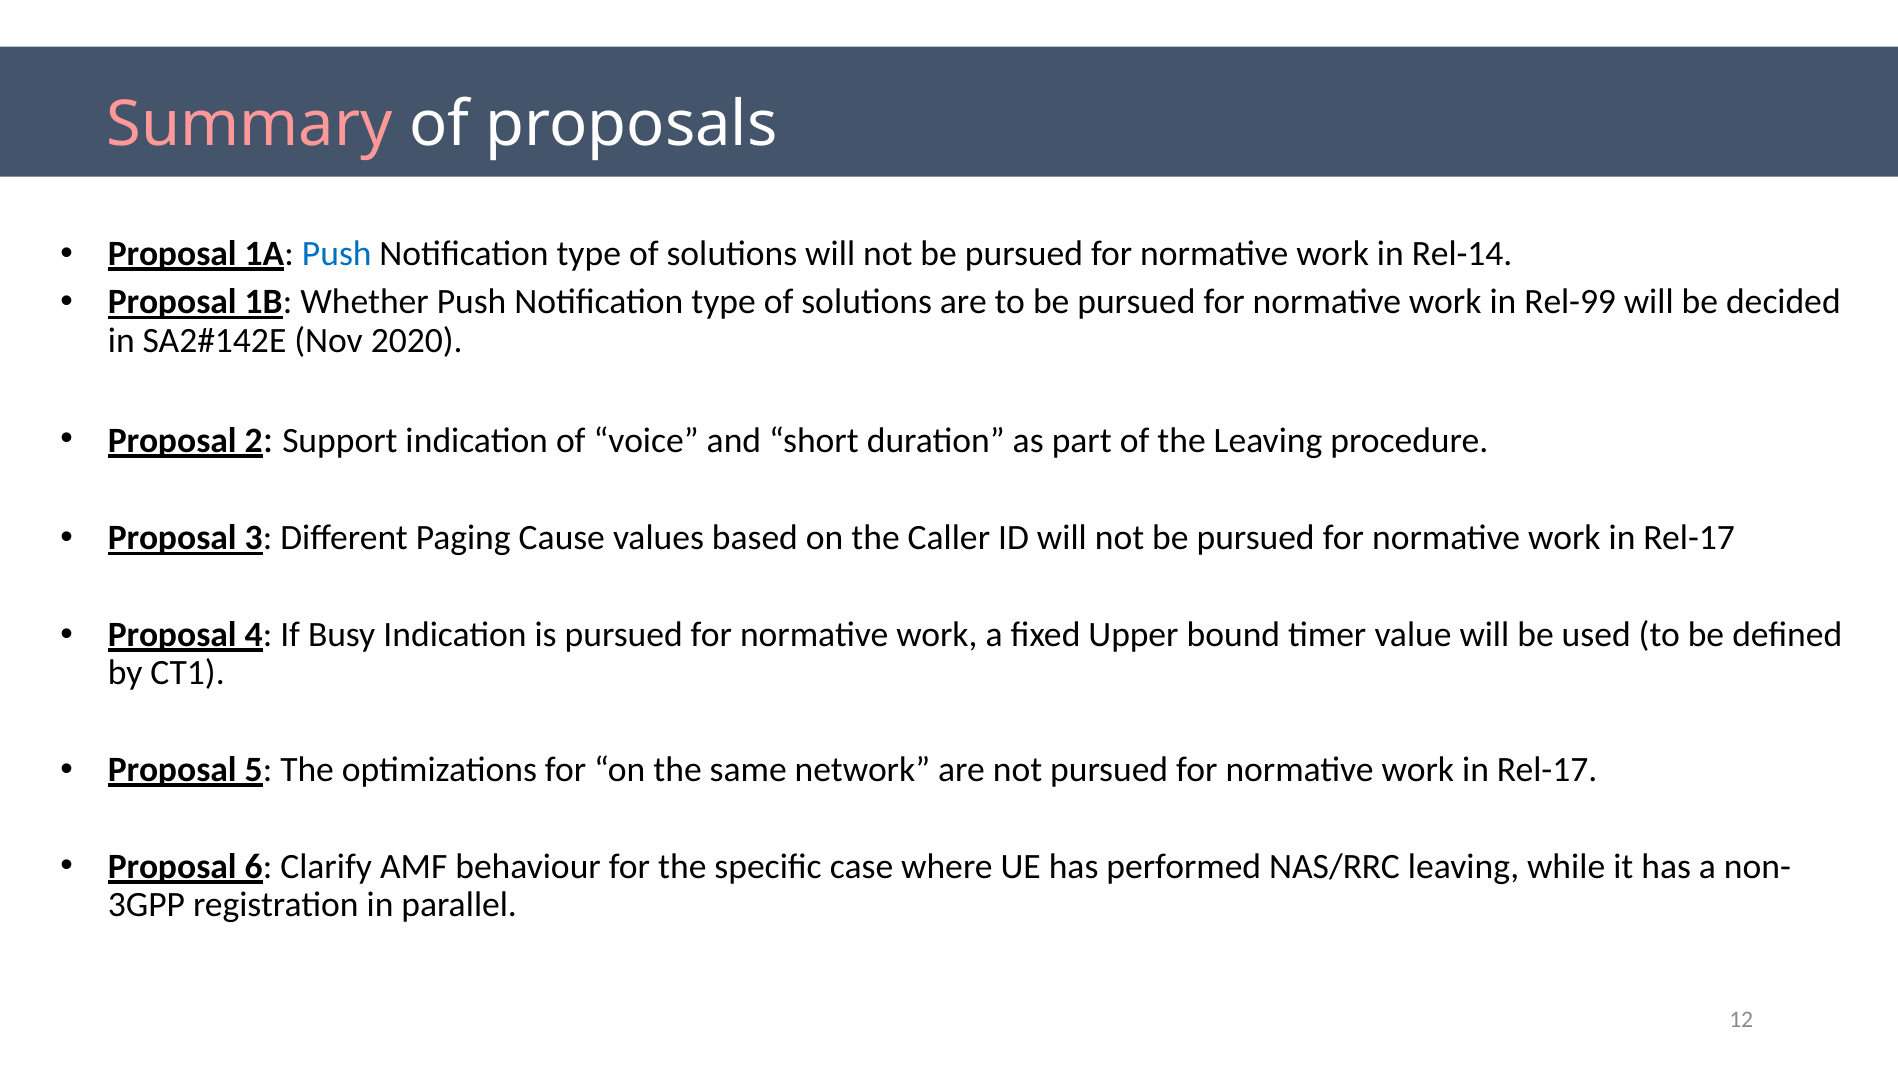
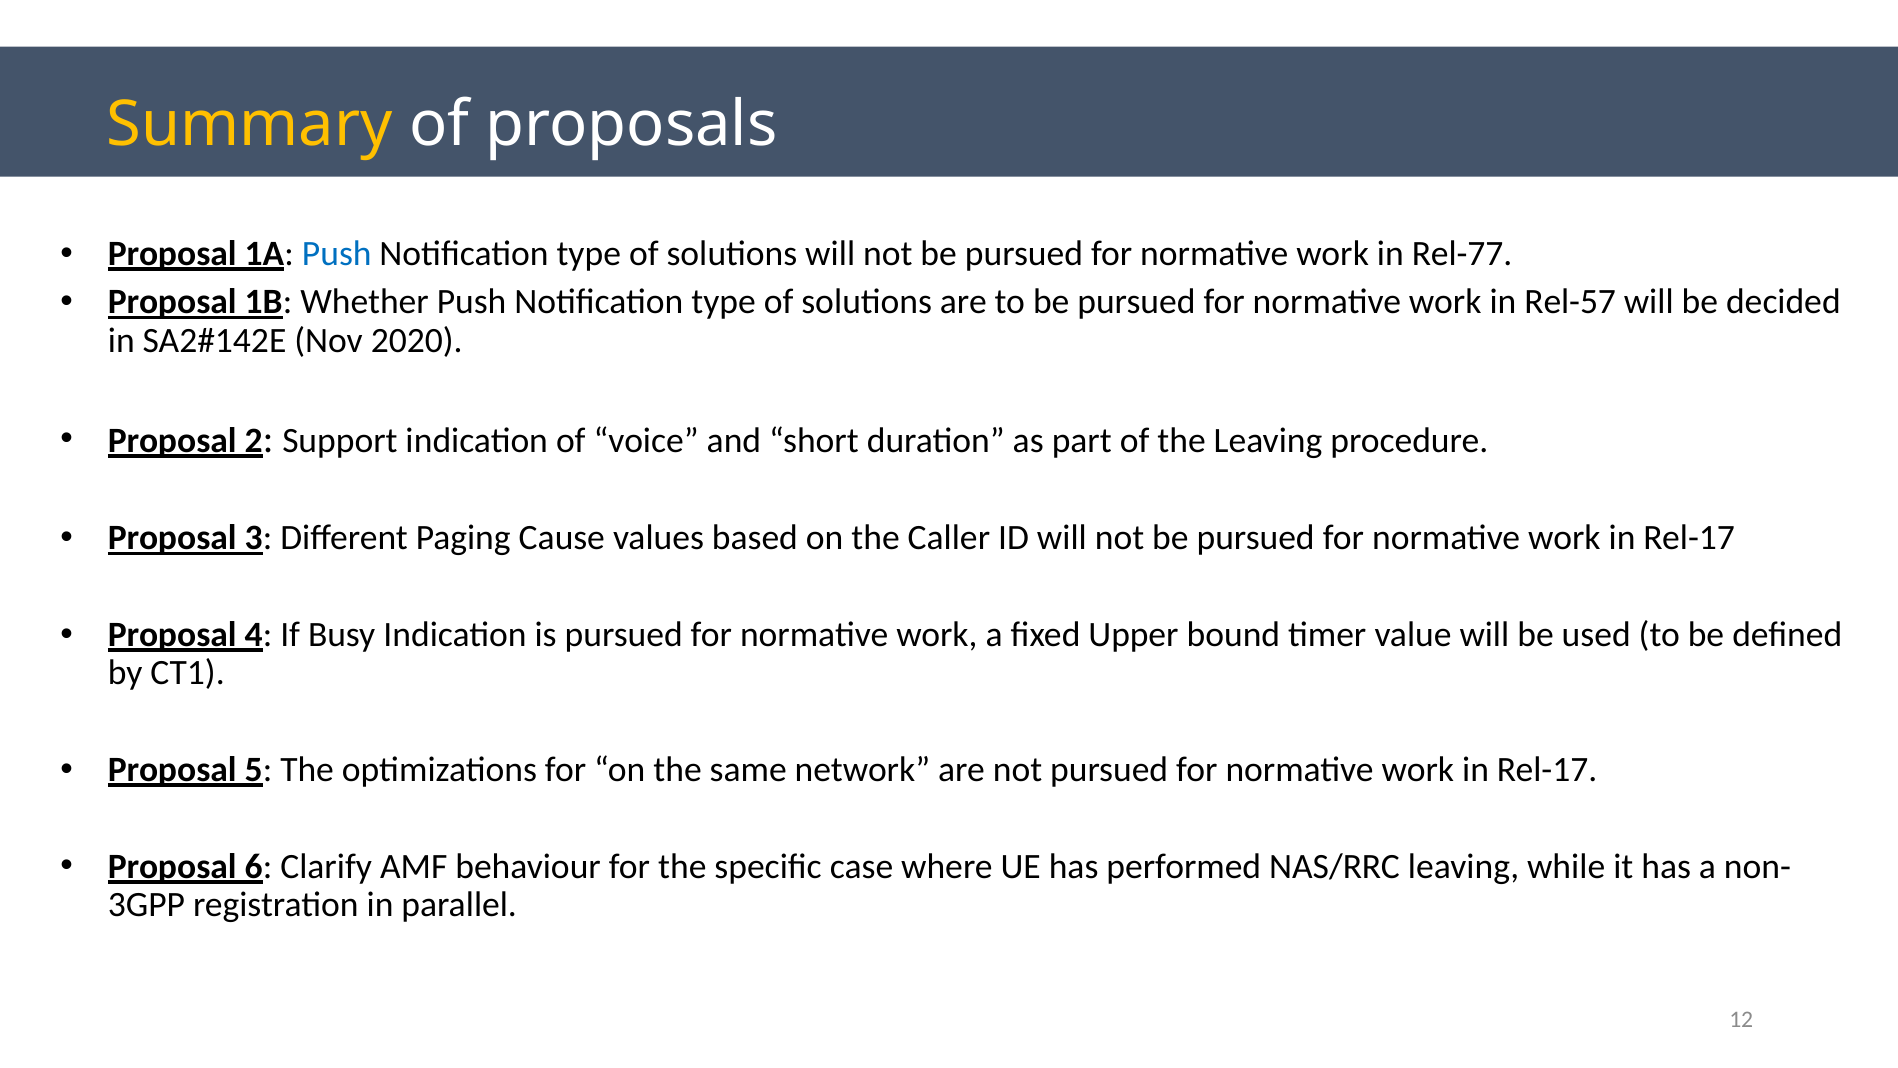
Summary colour: pink -> yellow
Rel-14: Rel-14 -> Rel-77
Rel-99: Rel-99 -> Rel-57
